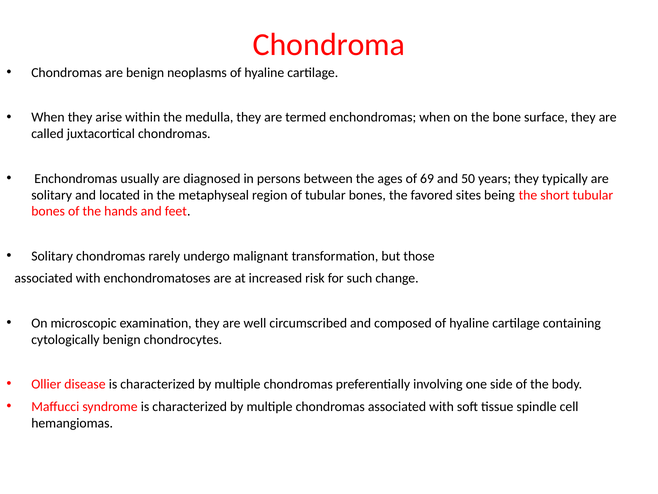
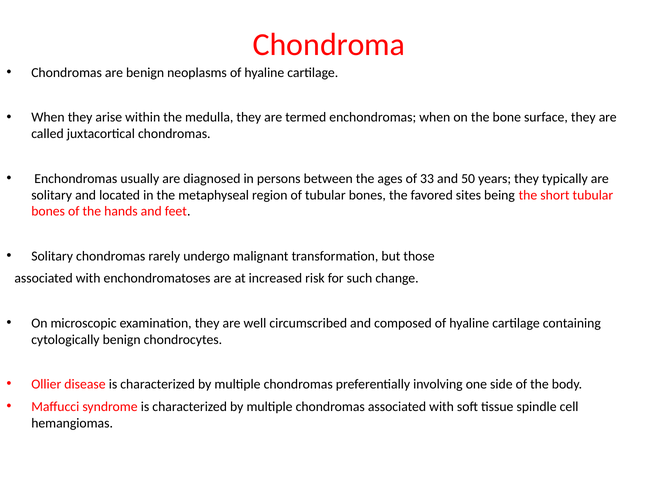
69: 69 -> 33
